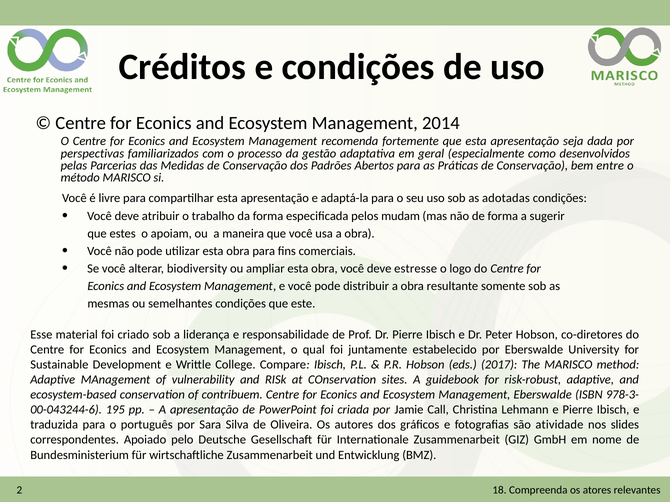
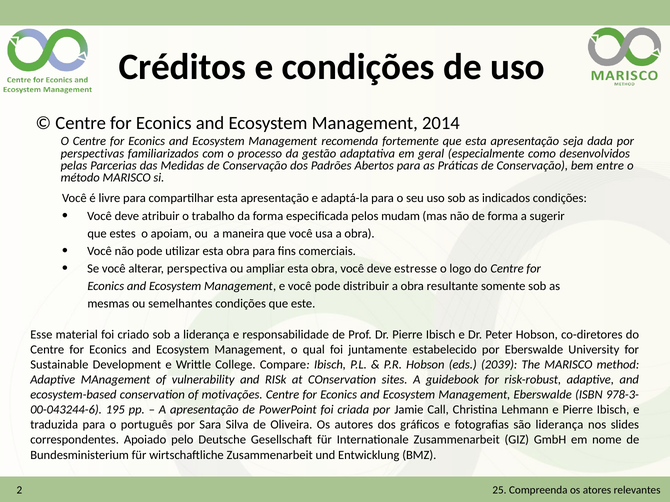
adotadas: adotadas -> indicados
biodiversity: biodiversity -> perspectiva
2017: 2017 -> 2039
contribuem: contribuem -> motivações
são atividade: atividade -> liderança
18: 18 -> 25
